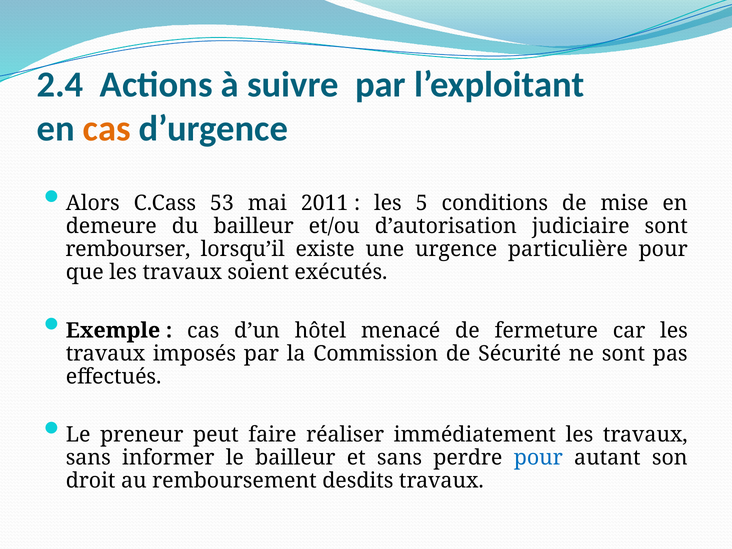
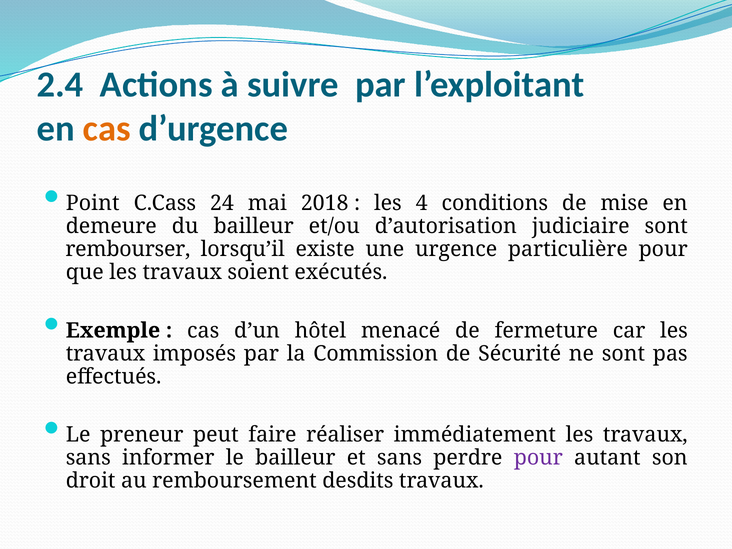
Alors: Alors -> Point
53: 53 -> 24
2011: 2011 -> 2018
5: 5 -> 4
pour at (538, 458) colour: blue -> purple
